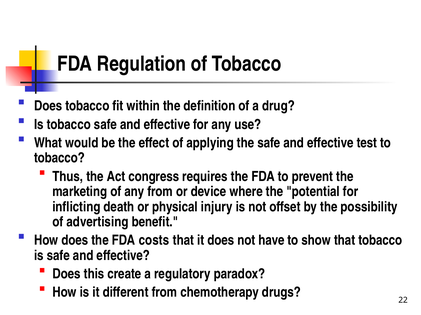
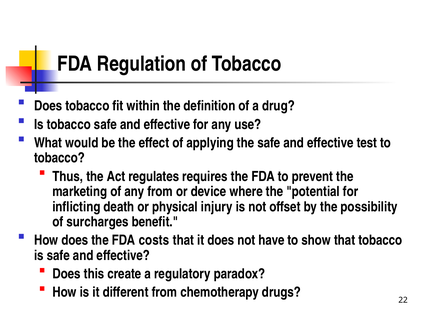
congress: congress -> regulates
advertising: advertising -> surcharges
